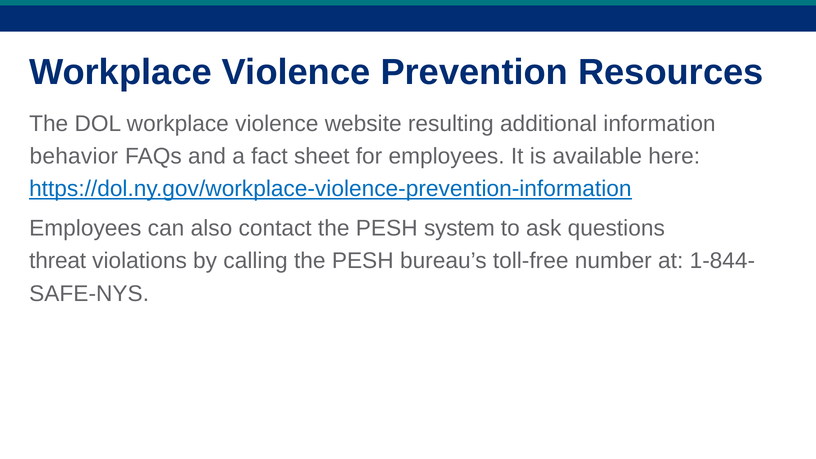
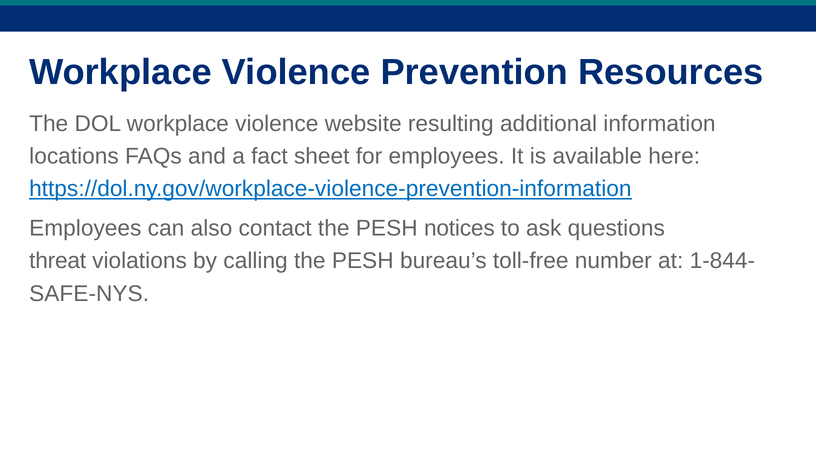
behavior: behavior -> locations
system: system -> notices
